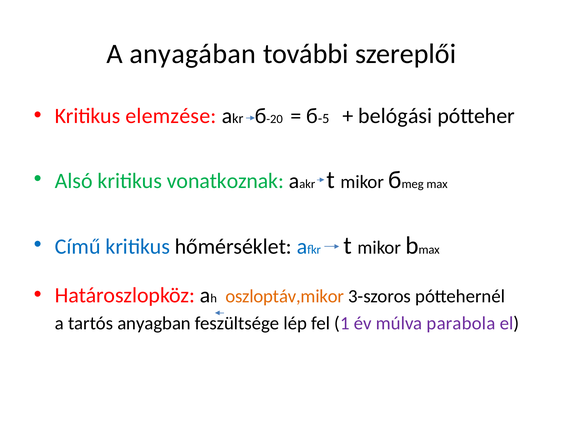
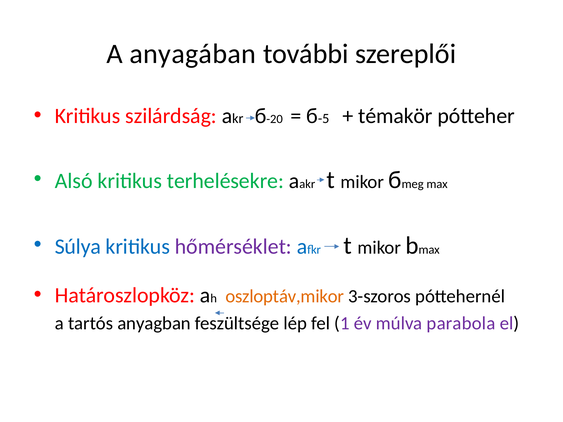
elemzése: elemzése -> szilárdság
belógási: belógási -> témakör
vonatkoznak: vonatkoznak -> terhelésekre
Című: Című -> Súlya
hőmérséklet colour: black -> purple
